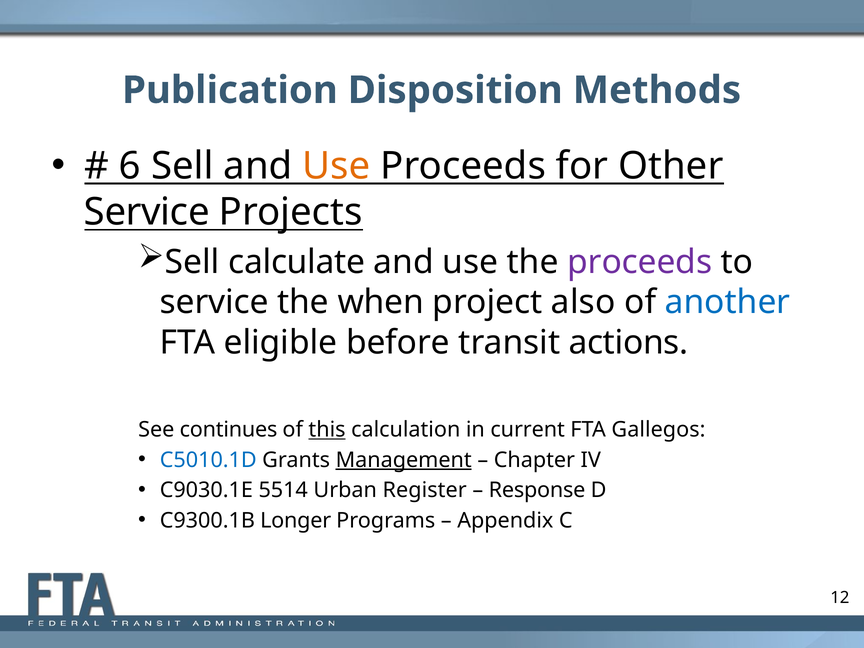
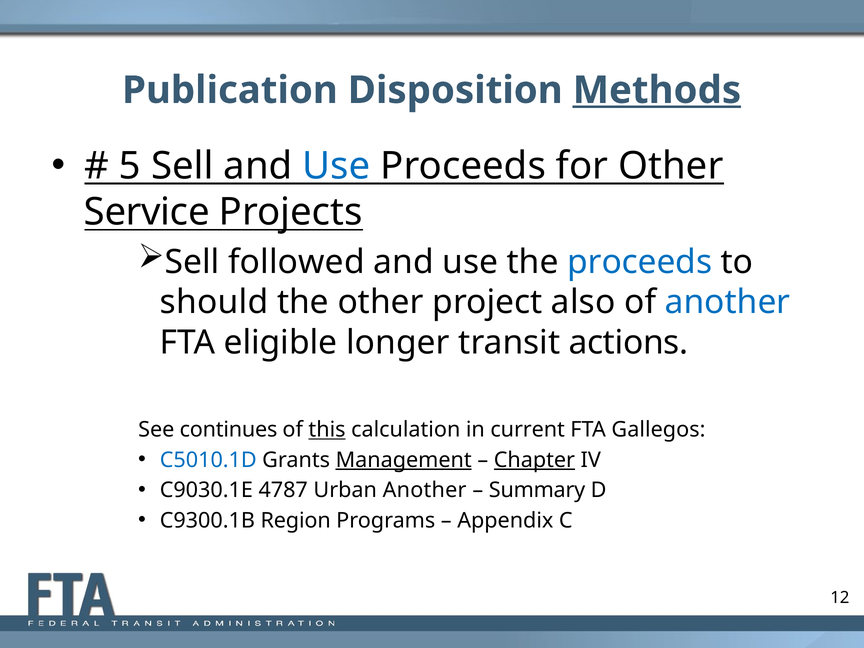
Methods underline: none -> present
6: 6 -> 5
Use at (336, 166) colour: orange -> blue
calculate: calculate -> followed
proceeds at (640, 262) colour: purple -> blue
service at (214, 302): service -> should
the when: when -> other
before: before -> longer
Chapter underline: none -> present
5514: 5514 -> 4787
Urban Register: Register -> Another
Response: Response -> Summary
Longer: Longer -> Region
